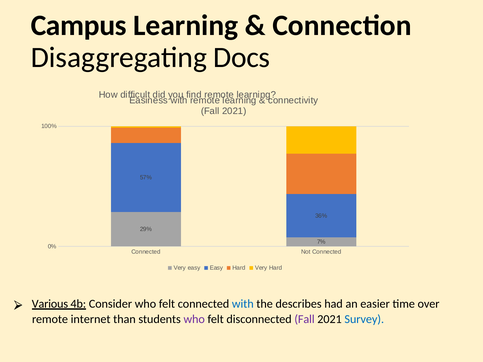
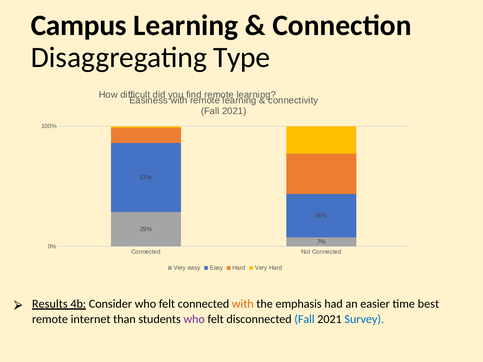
Docs: Docs -> Type
Various: Various -> Results
with at (243, 304) colour: blue -> orange
describes: describes -> emphasis
over: over -> best
Fall at (304, 319) colour: purple -> blue
